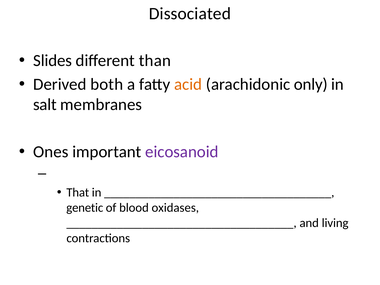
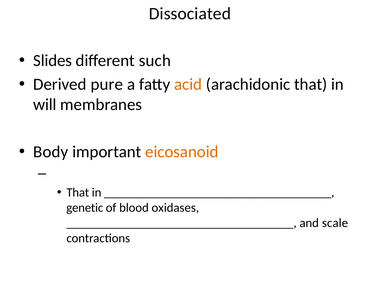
than: than -> such
both: both -> pure
arachidonic only: only -> that
salt: salt -> will
Ones: Ones -> Body
eicosanoid colour: purple -> orange
living: living -> scale
